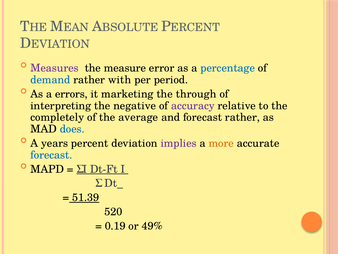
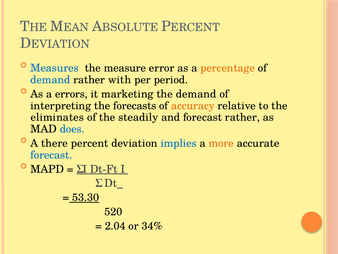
Measures colour: purple -> blue
percentage colour: blue -> orange
the through: through -> demand
negative: negative -> forecasts
accuracy colour: purple -> orange
completely: completely -> eliminates
average: average -> steadily
years: years -> there
implies colour: purple -> blue
51.39: 51.39 -> 53.30
0.19: 0.19 -> 2.04
49%: 49% -> 34%
